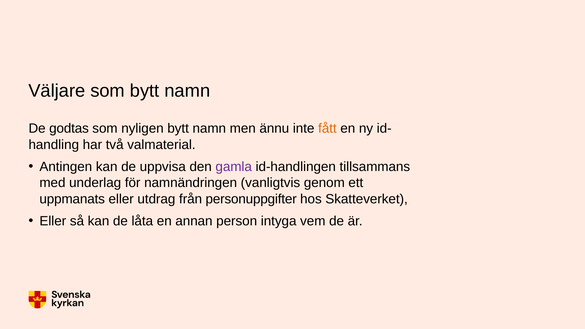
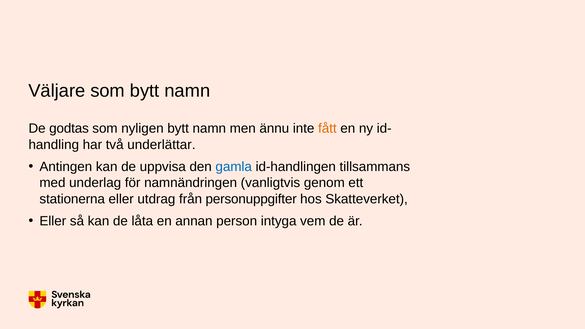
valmaterial: valmaterial -> underlättar
gamla colour: purple -> blue
uppmanats: uppmanats -> stationerna
